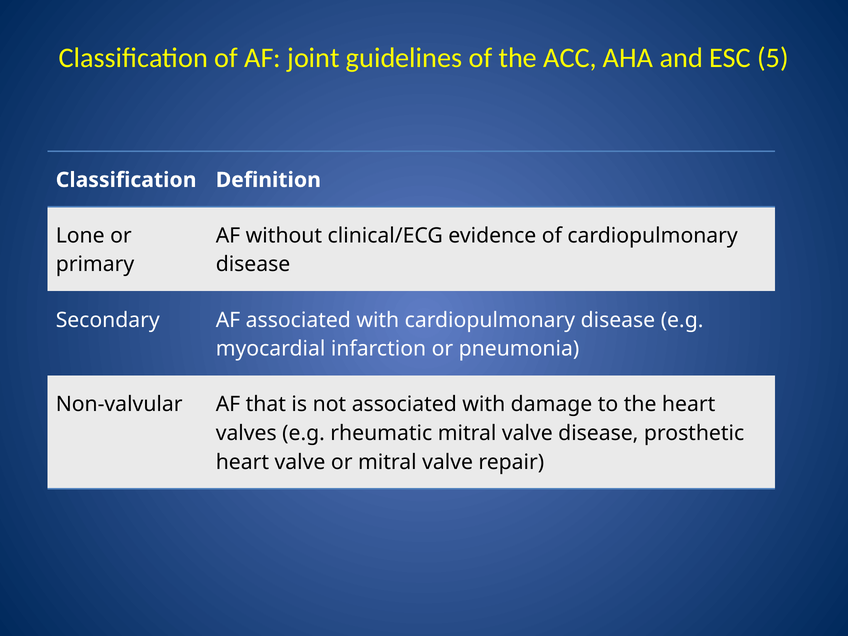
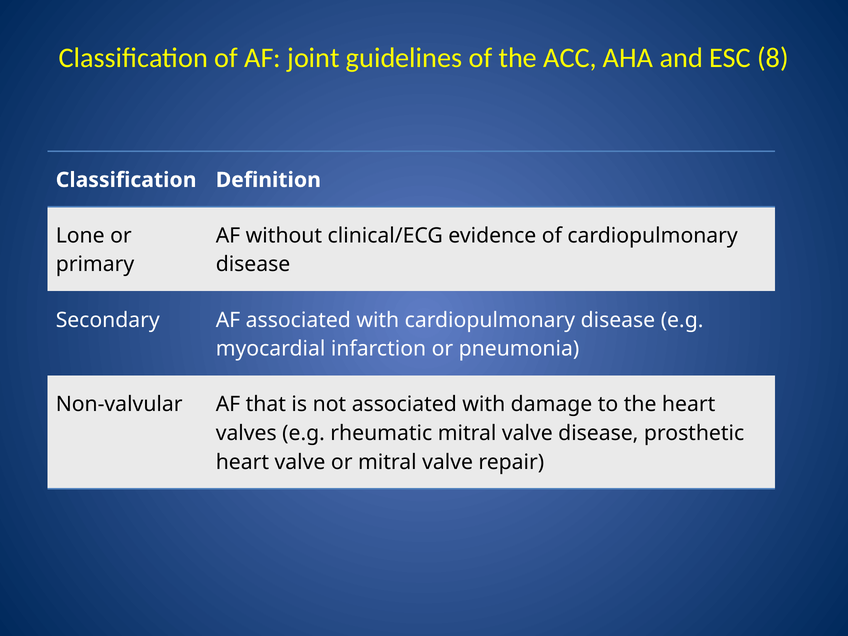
5: 5 -> 8
